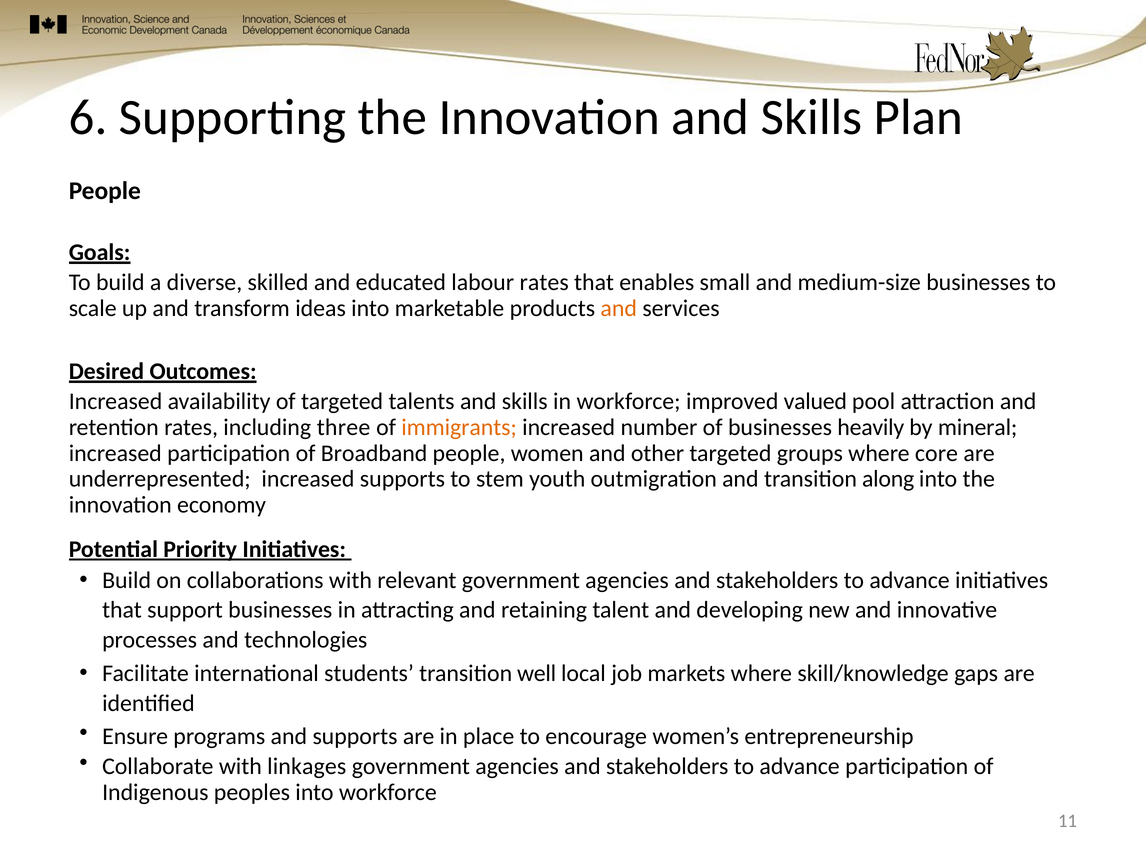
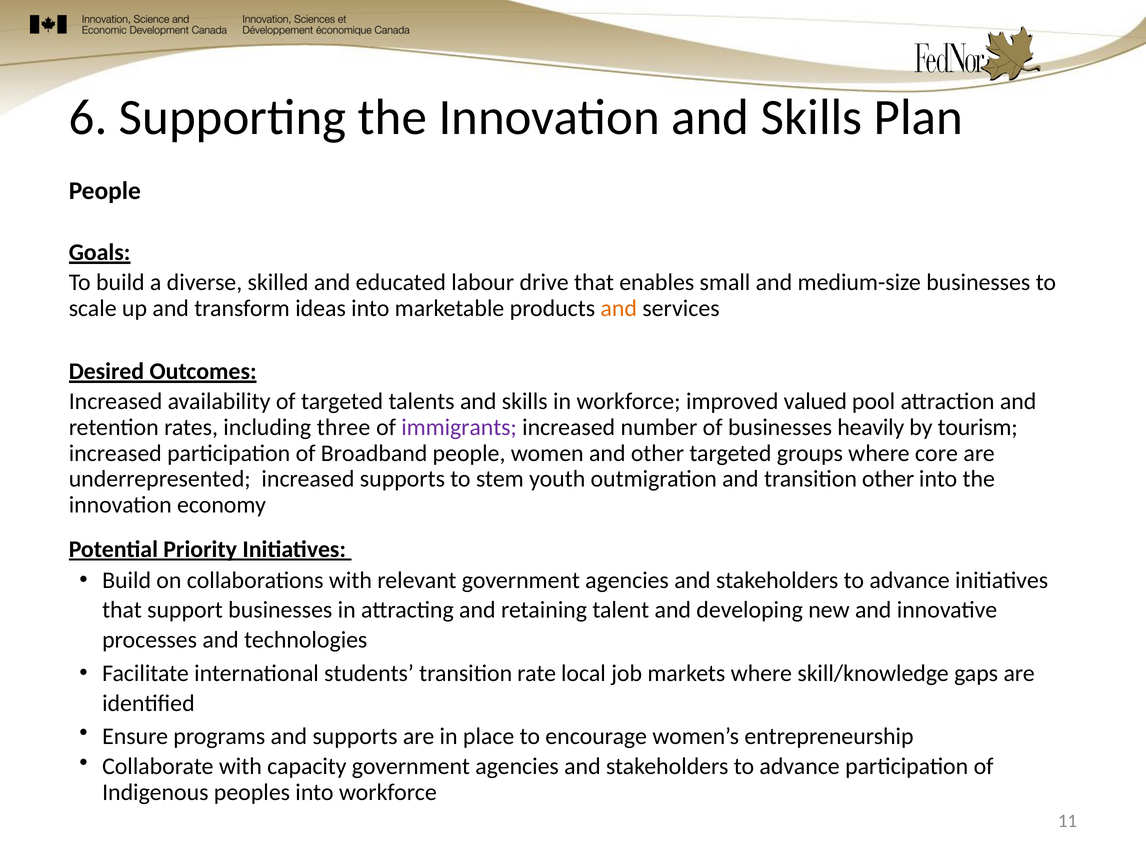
labour rates: rates -> drive
immigrants colour: orange -> purple
mineral: mineral -> tourism
transition along: along -> other
well: well -> rate
linkages: linkages -> capacity
